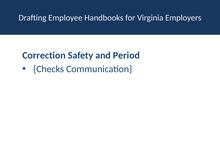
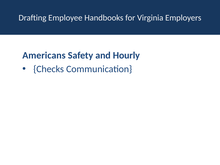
Correction: Correction -> Americans
Period: Period -> Hourly
